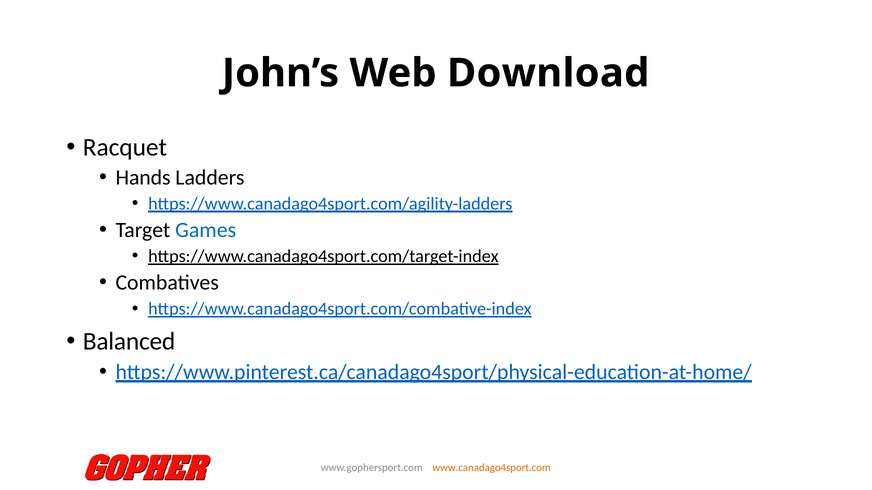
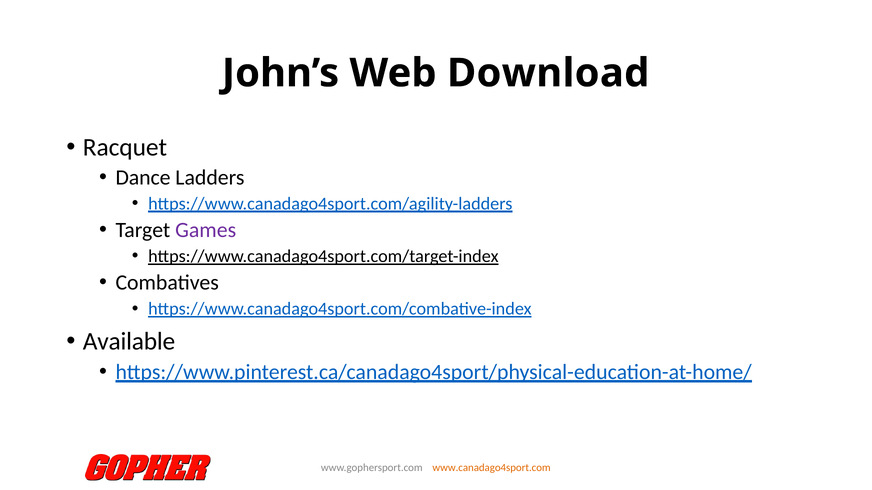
Hands: Hands -> Dance
Games colour: blue -> purple
Balanced: Balanced -> Available
